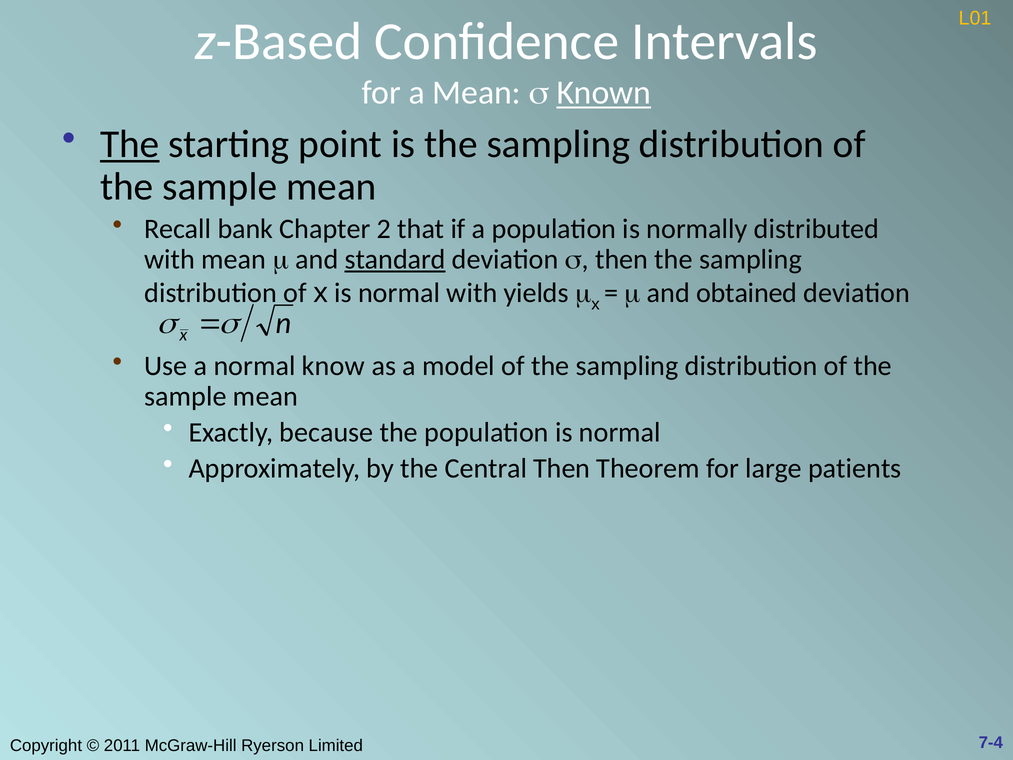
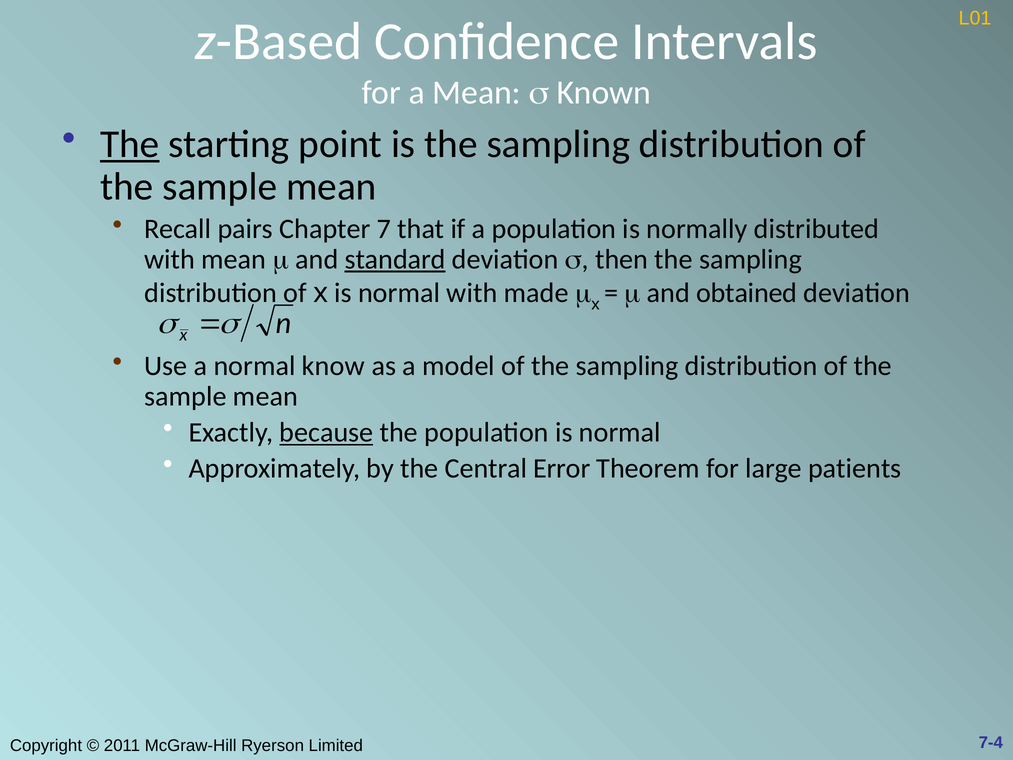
Known underline: present -> none
bank: bank -> pairs
2: 2 -> 7
yields: yields -> made
because underline: none -> present
Central Then: Then -> Error
